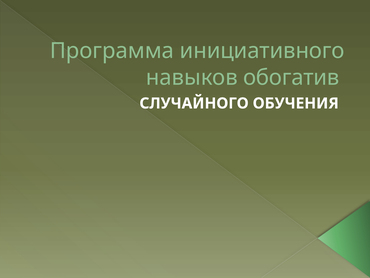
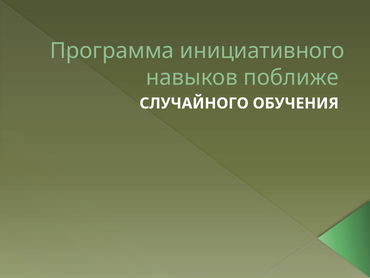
обогатив: обогатив -> поближе
